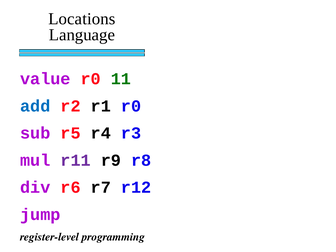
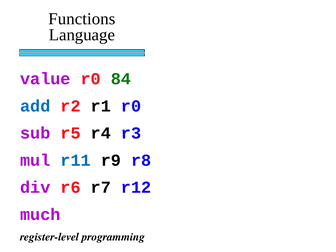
Locations: Locations -> Functions
11: 11 -> 84
r11 colour: purple -> blue
jump: jump -> much
